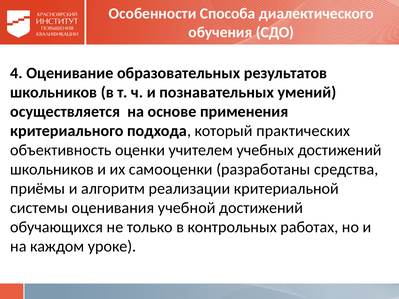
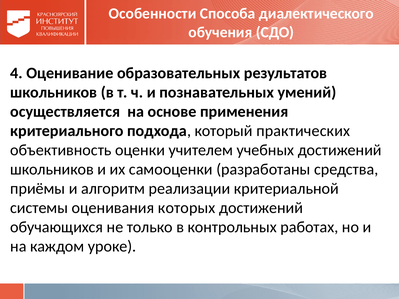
учебной: учебной -> которых
